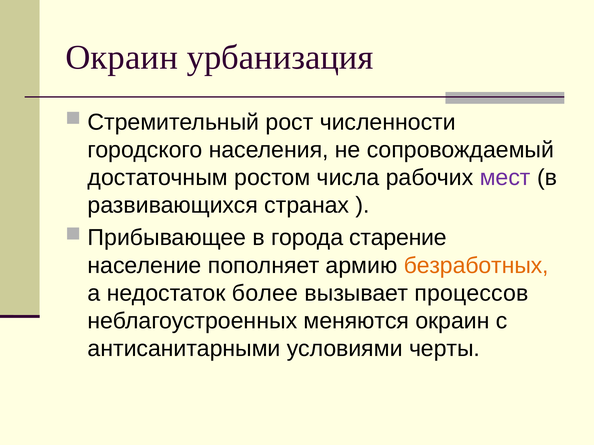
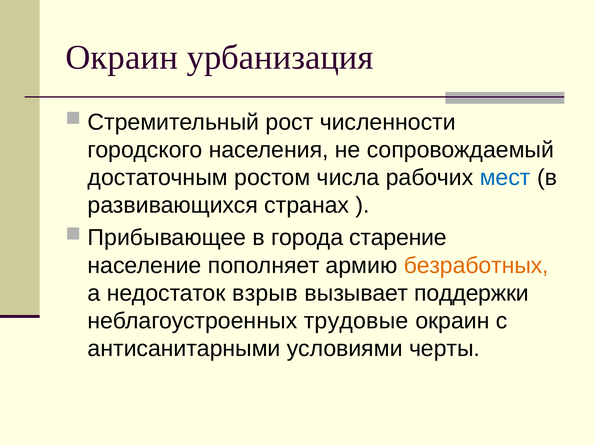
мест colour: purple -> blue
более: более -> взрыв
процессов: процессов -> поддержки
меняются: меняются -> трудовые
